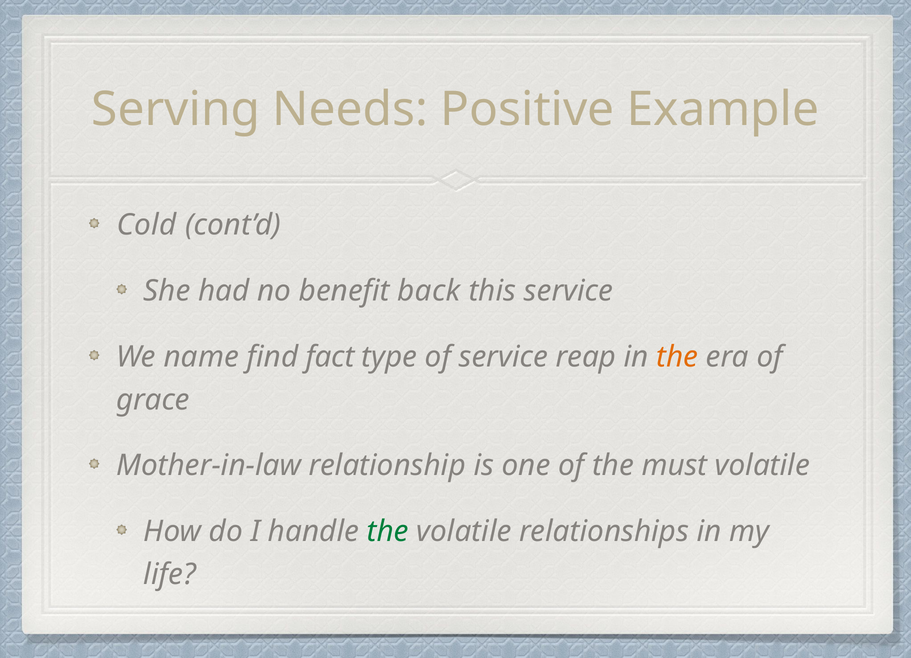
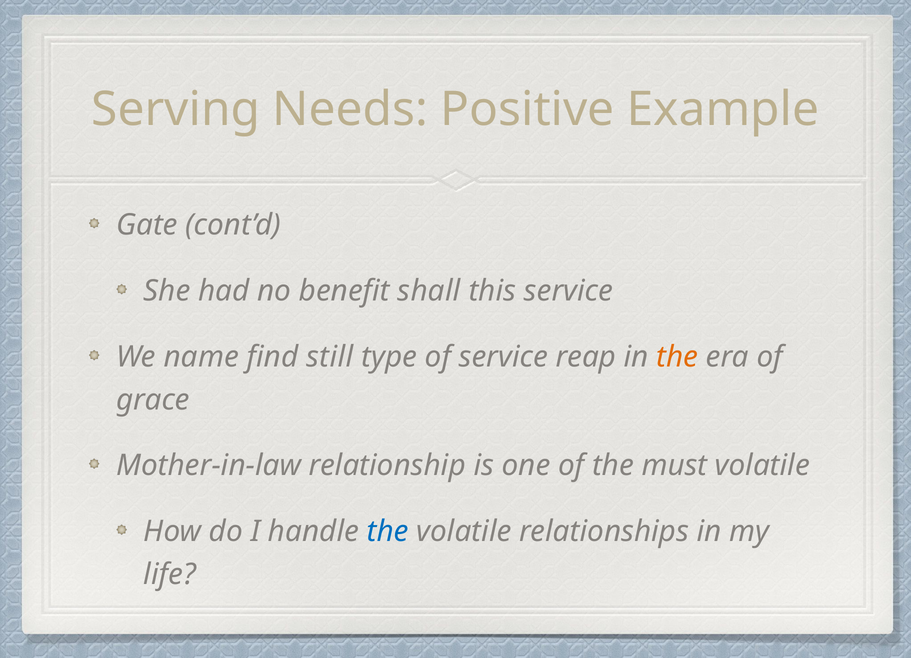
Cold: Cold -> Gate
back: back -> shall
fact: fact -> still
the at (388, 532) colour: green -> blue
